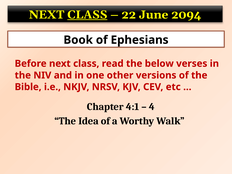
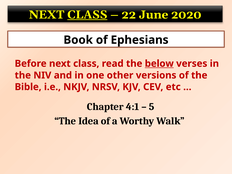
2094: 2094 -> 2020
below underline: none -> present
4: 4 -> 5
